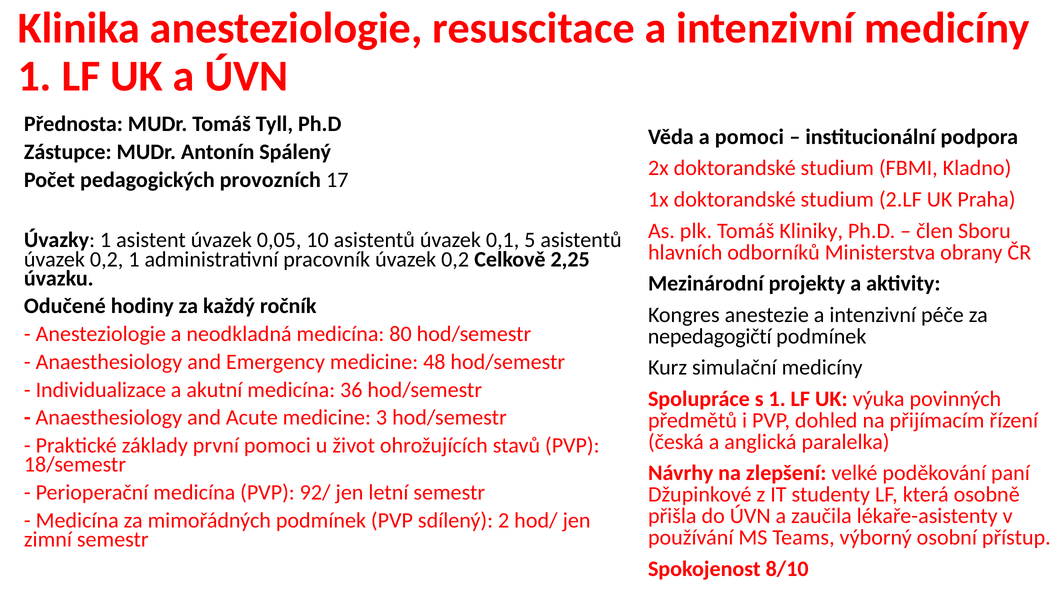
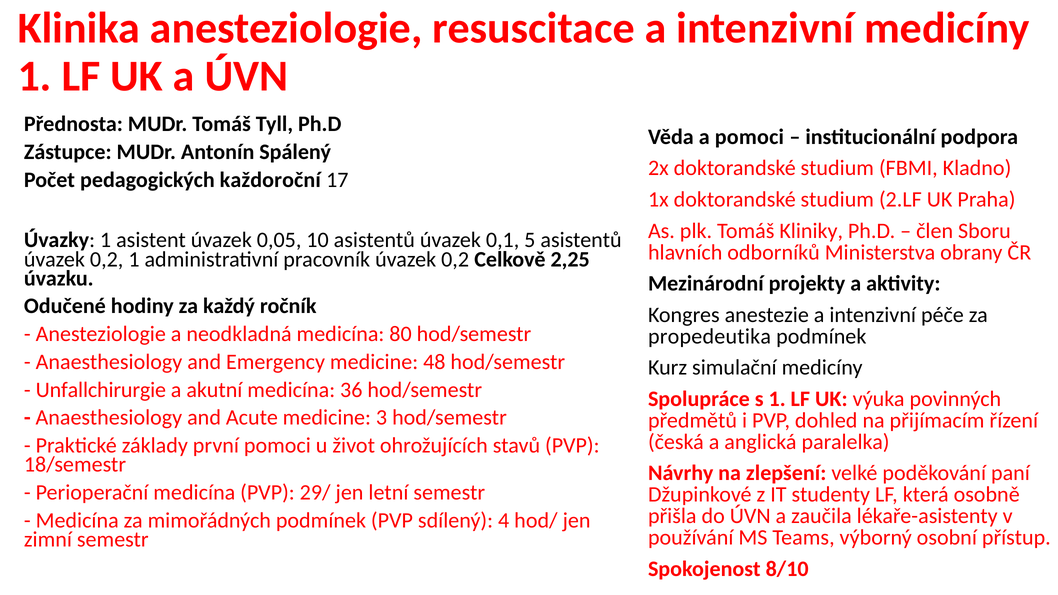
provozních: provozních -> každoroční
nepedagogičtí: nepedagogičtí -> propedeutika
Individualizace: Individualizace -> Unfallchirurgie
92/: 92/ -> 29/
2: 2 -> 4
